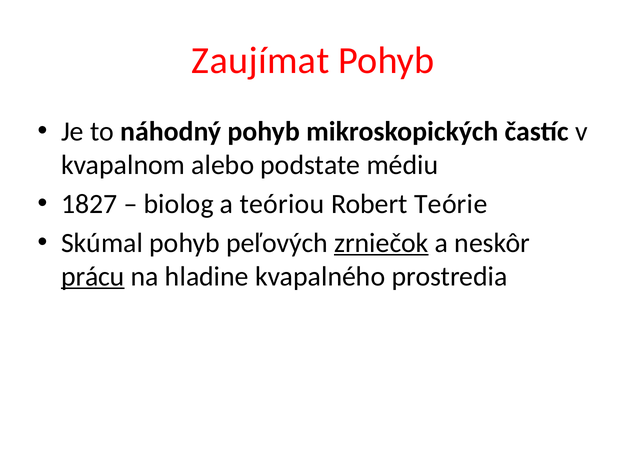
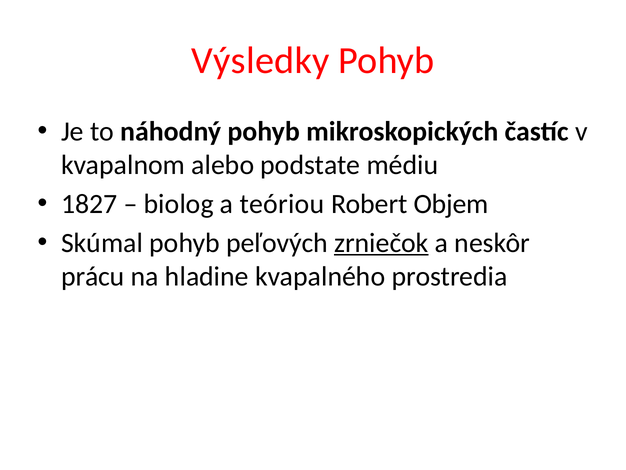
Zaujímat: Zaujímat -> Výsledky
Teórie: Teórie -> Objem
prácu underline: present -> none
